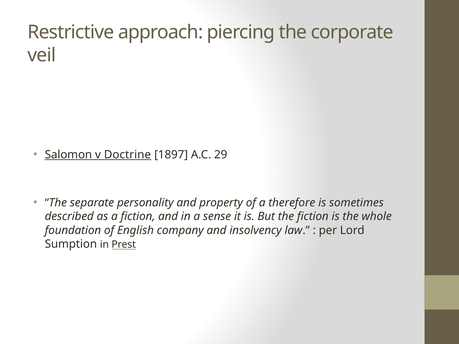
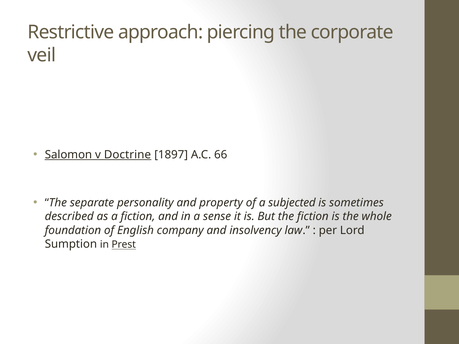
29: 29 -> 66
therefore: therefore -> subjected
